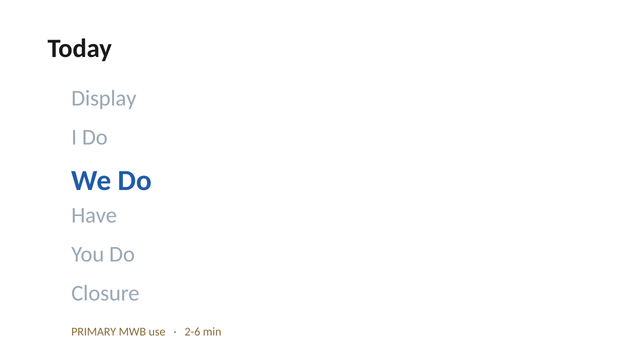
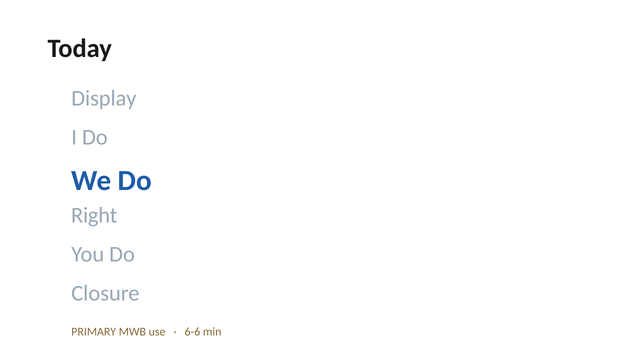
Have: Have -> Right
2-6: 2-6 -> 6-6
